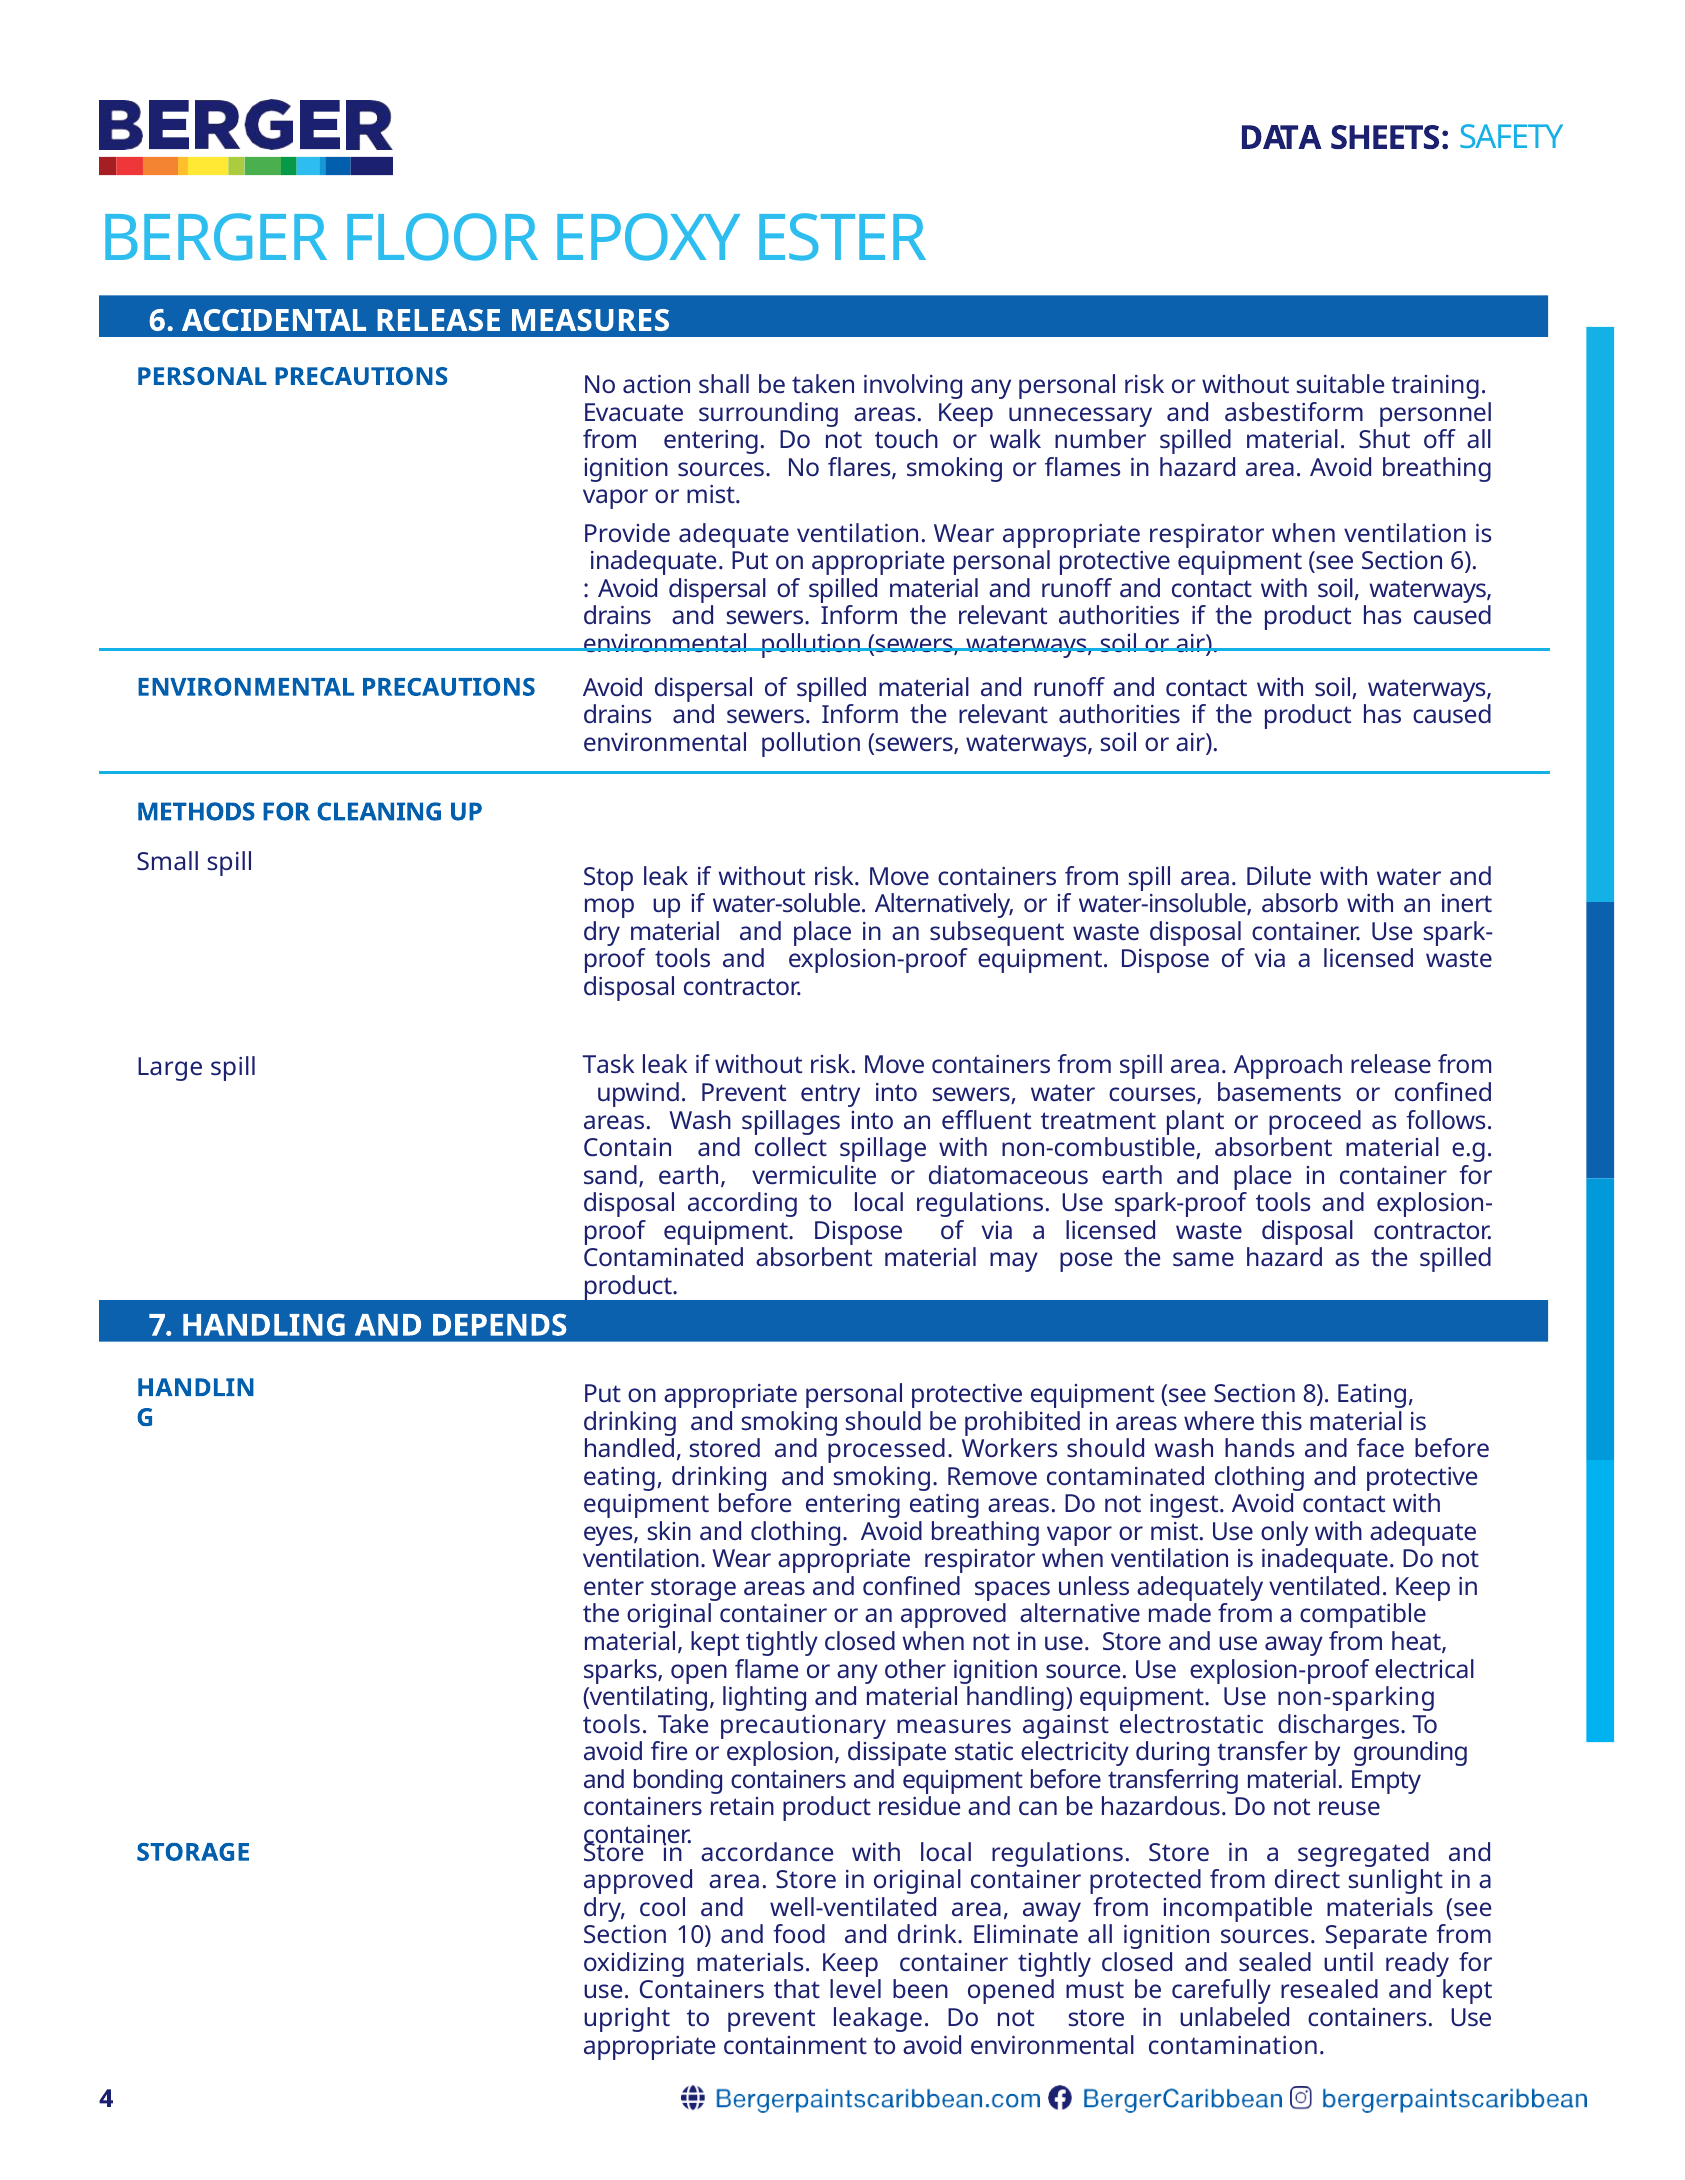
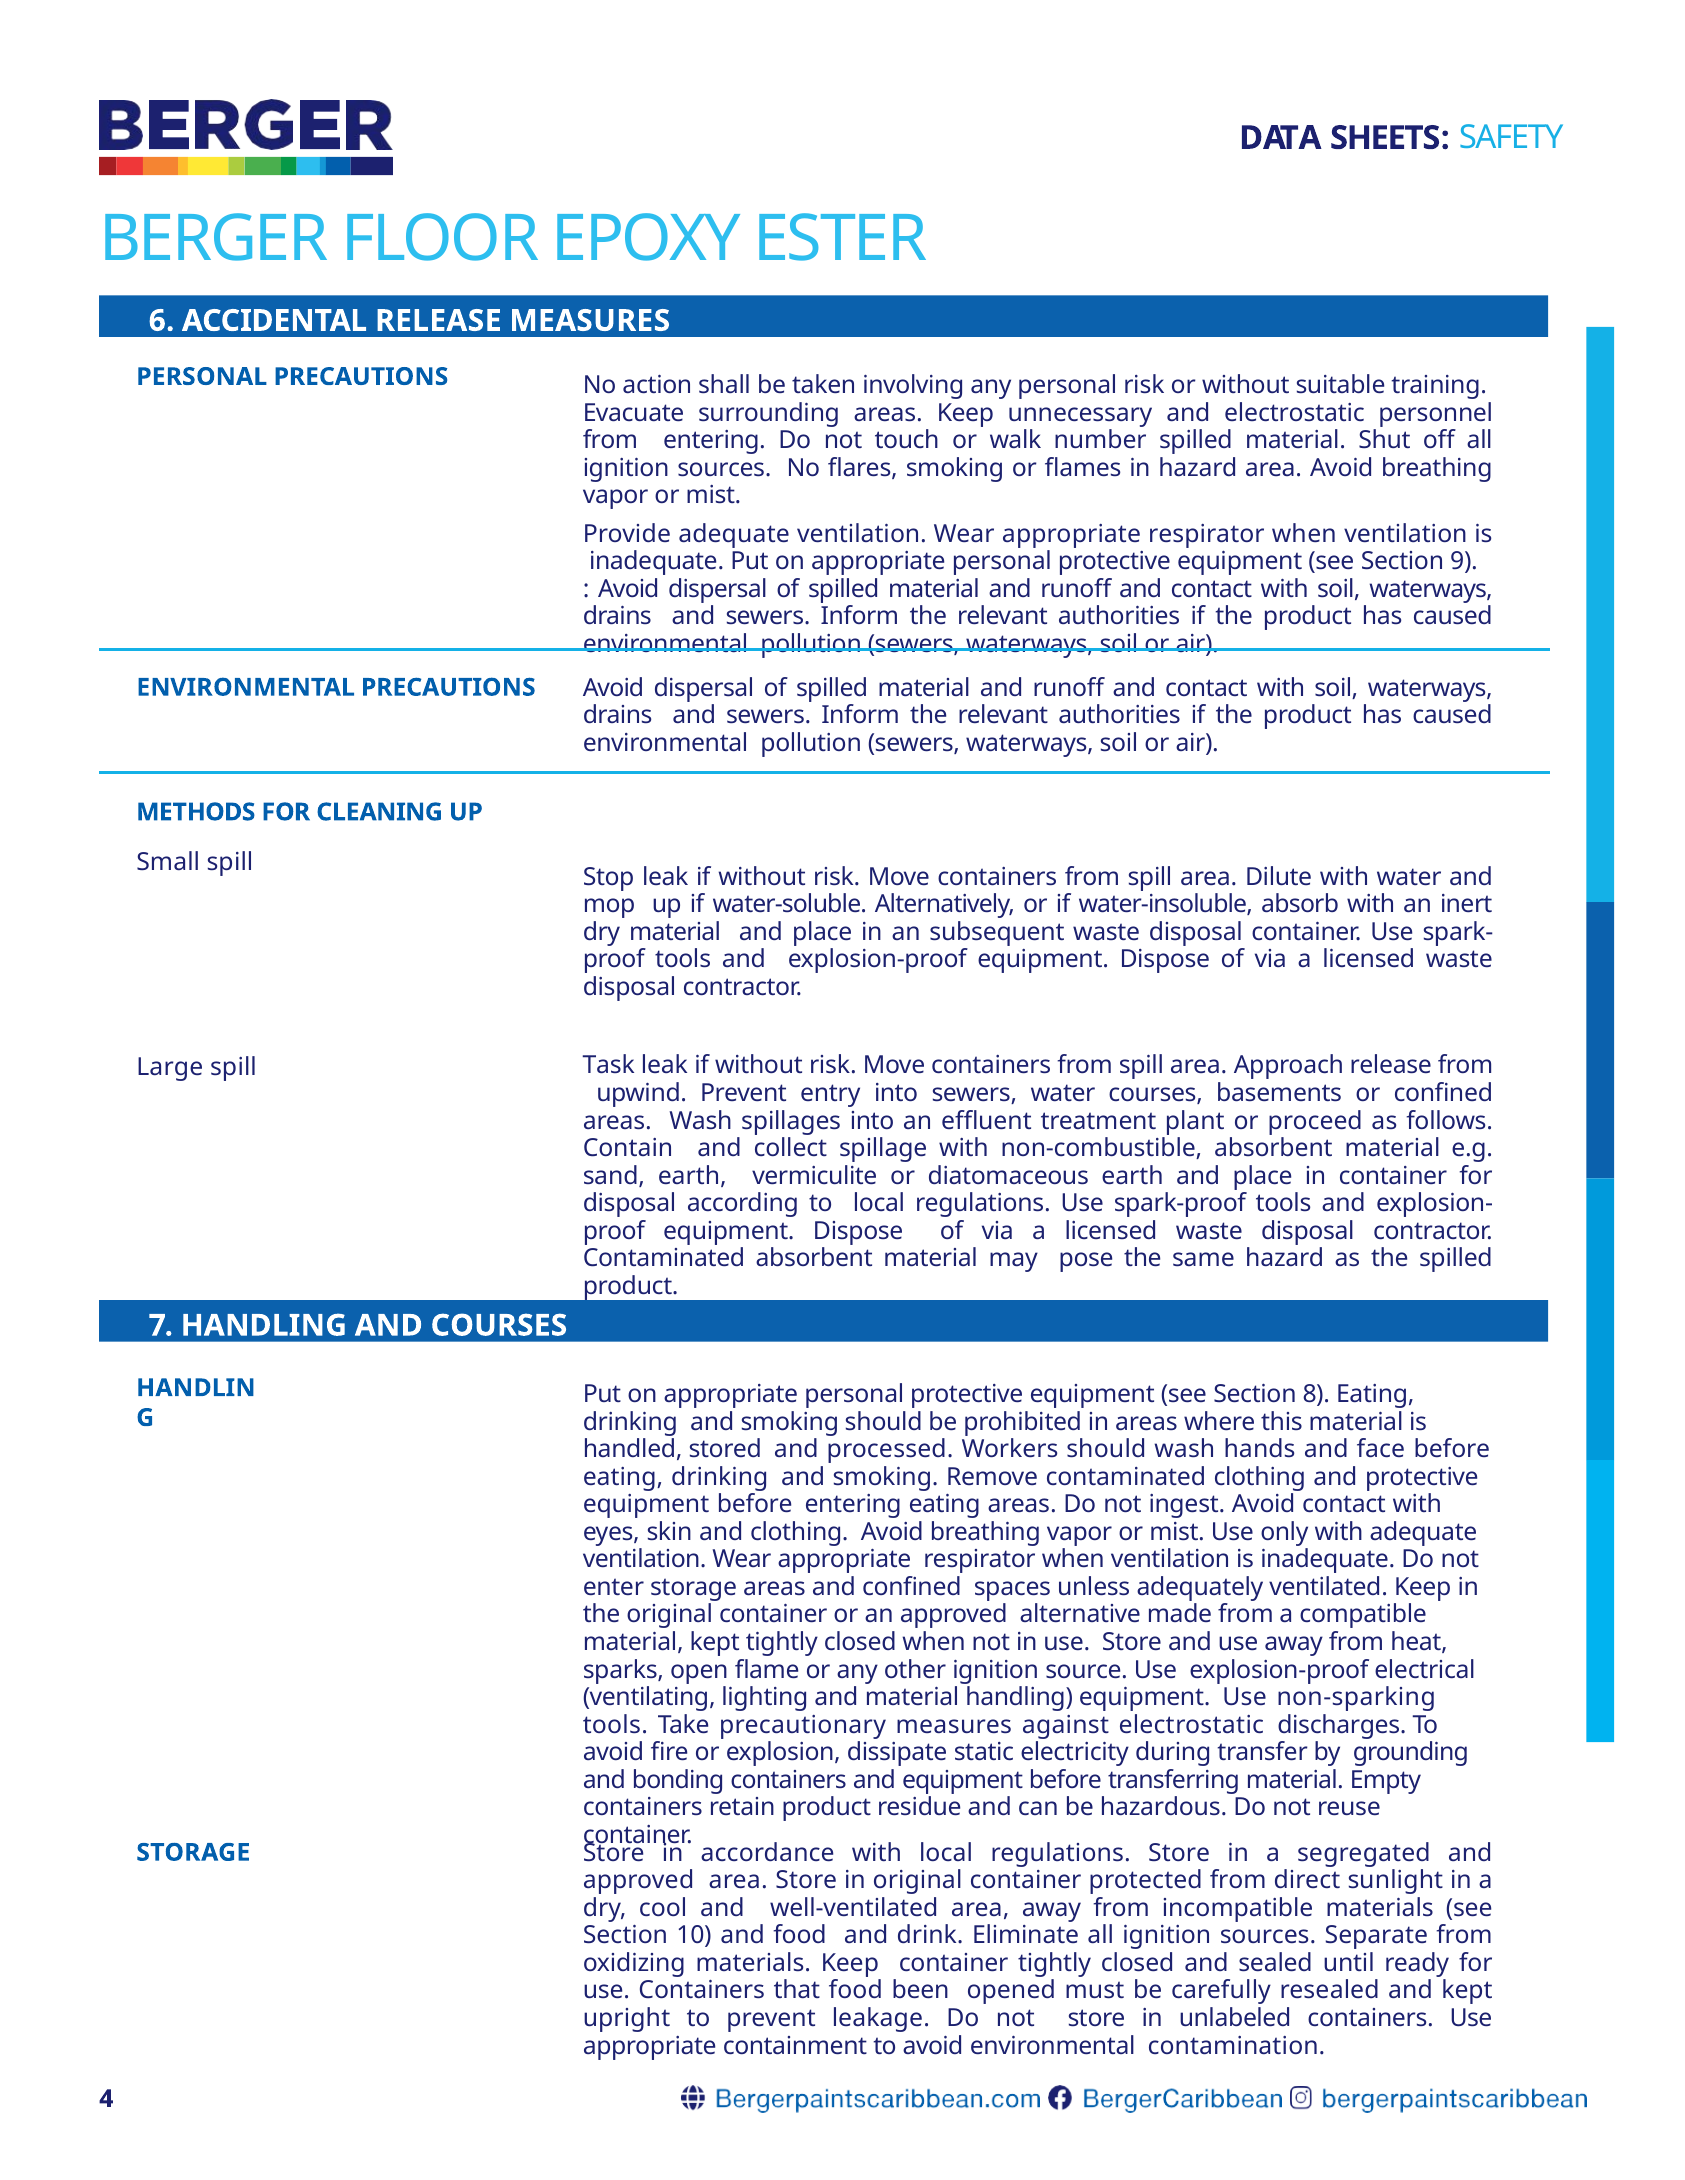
and asbestiform: asbestiform -> electrostatic
Section 6: 6 -> 9
AND DEPENDS: DEPENDS -> COURSES
that level: level -> food
